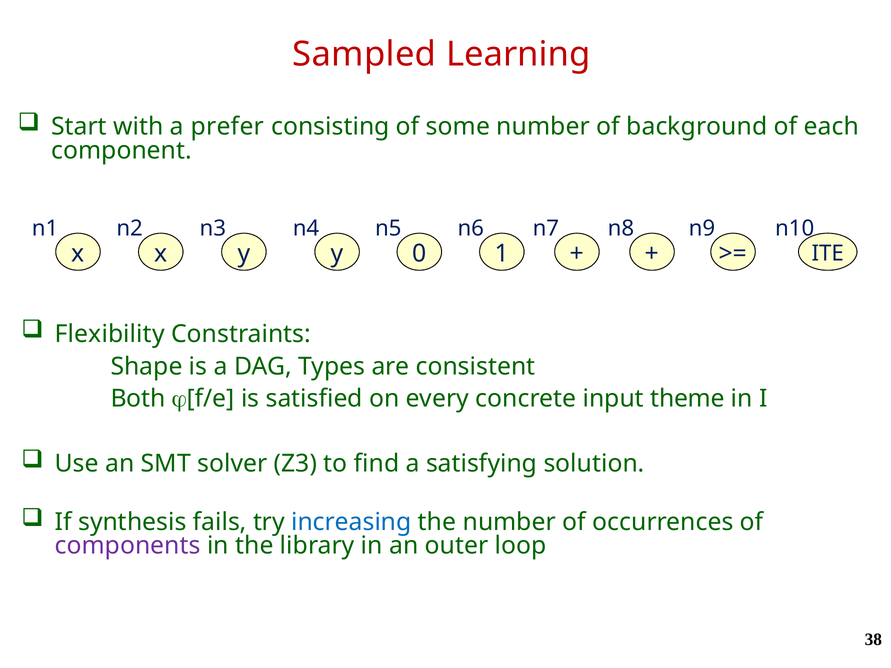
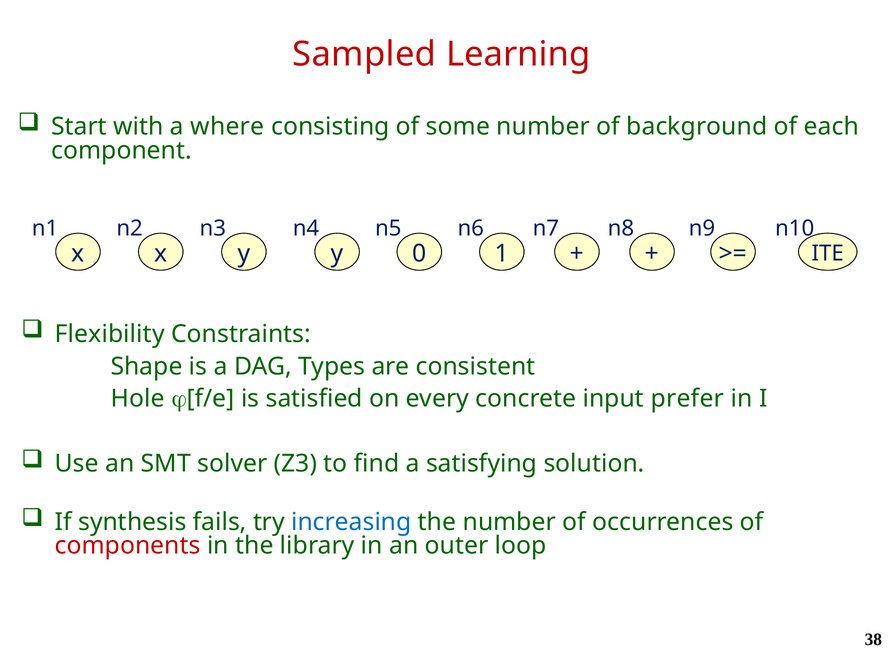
prefer: prefer -> where
Both: Both -> Hole
theme: theme -> prefer
components colour: purple -> red
